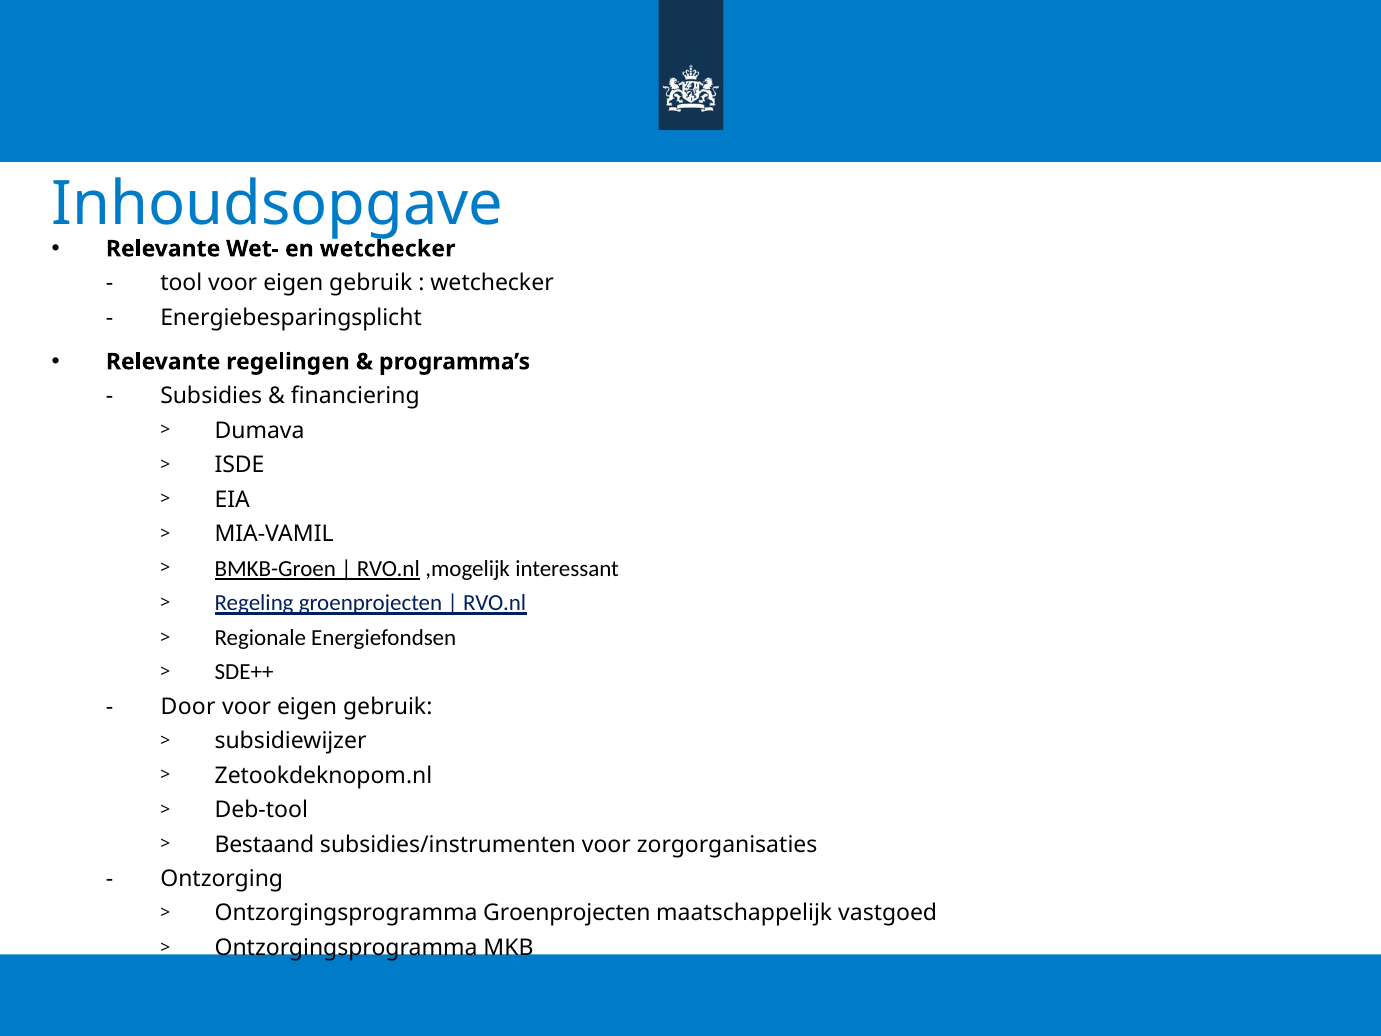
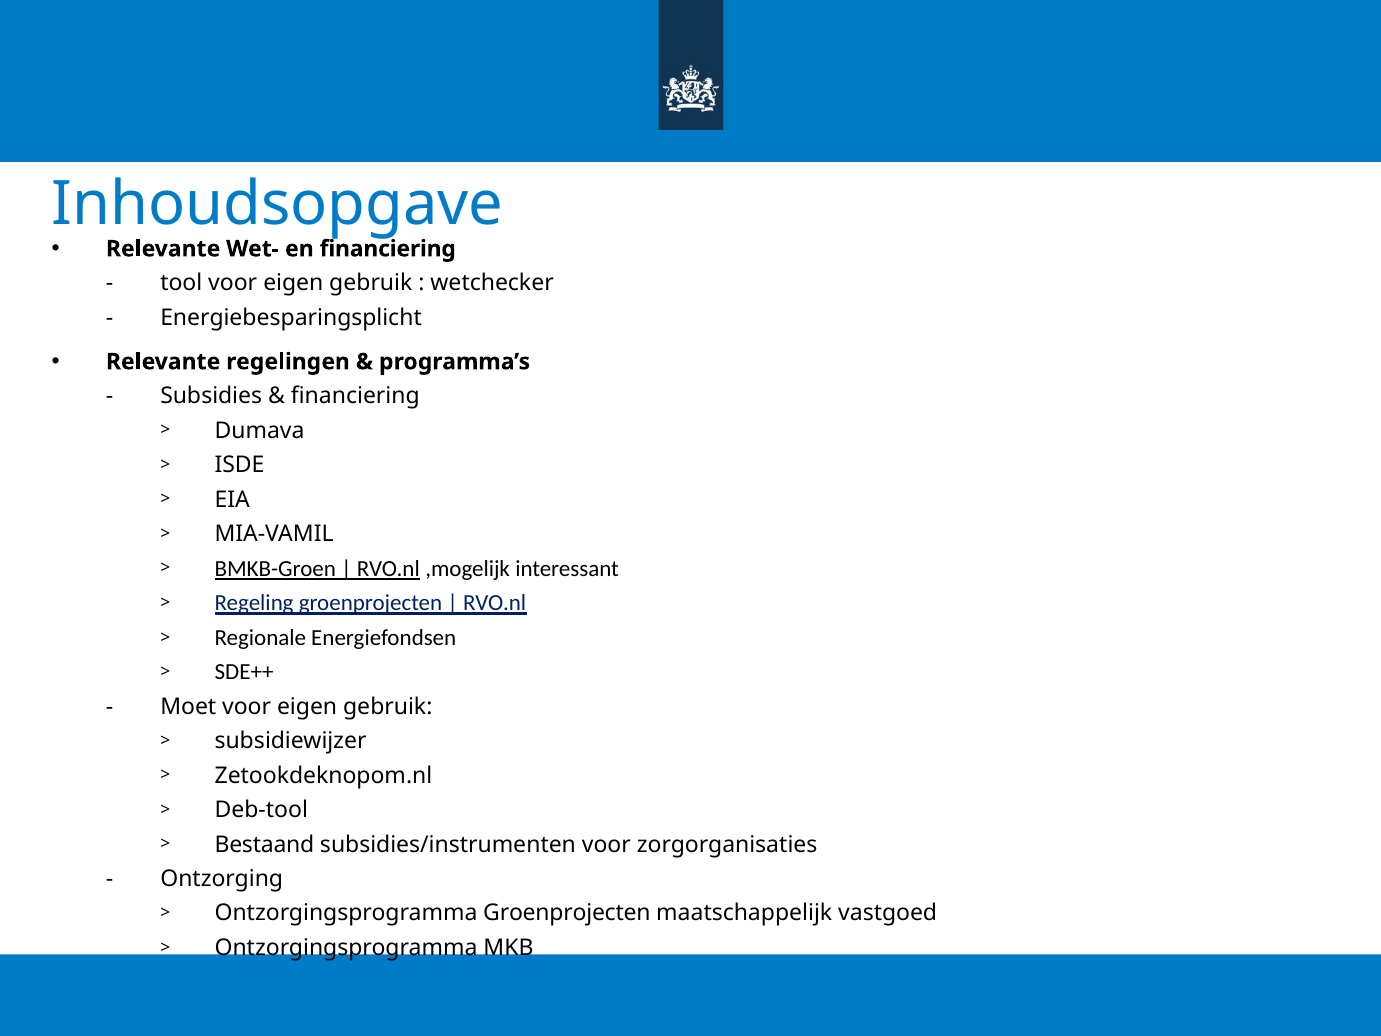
en wetchecker: wetchecker -> financiering
Door: Door -> Moet
